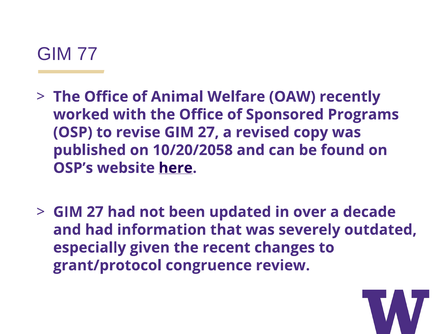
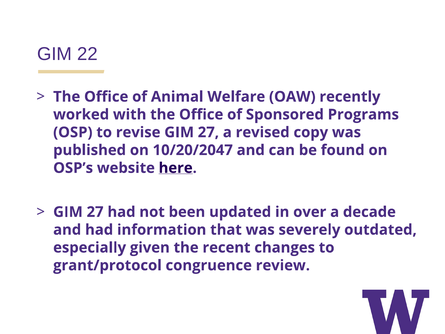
77: 77 -> 22
10/20/2058: 10/20/2058 -> 10/20/2047
